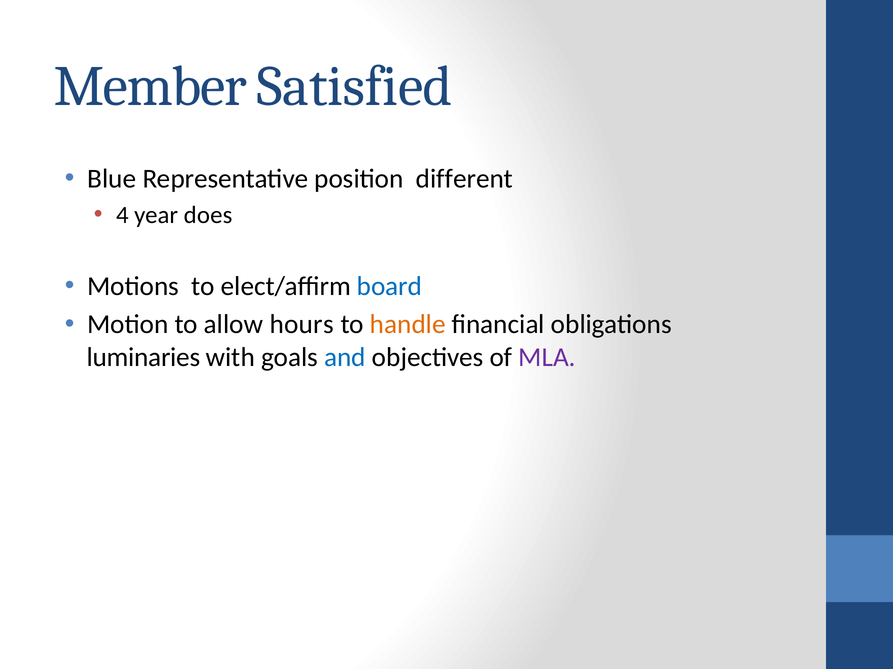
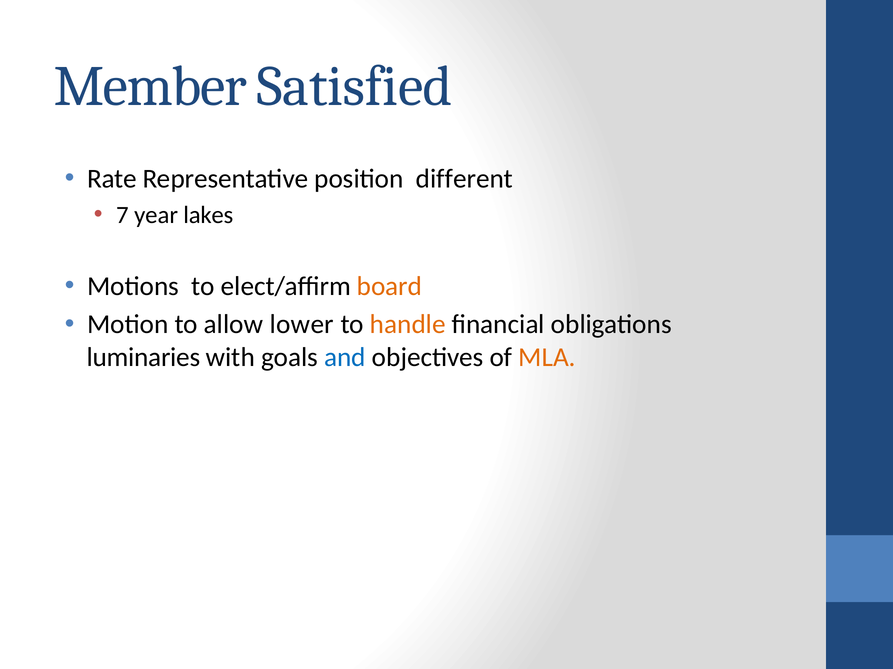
Blue: Blue -> Rate
4: 4 -> 7
does: does -> lakes
board colour: blue -> orange
hours: hours -> lower
MLA colour: purple -> orange
